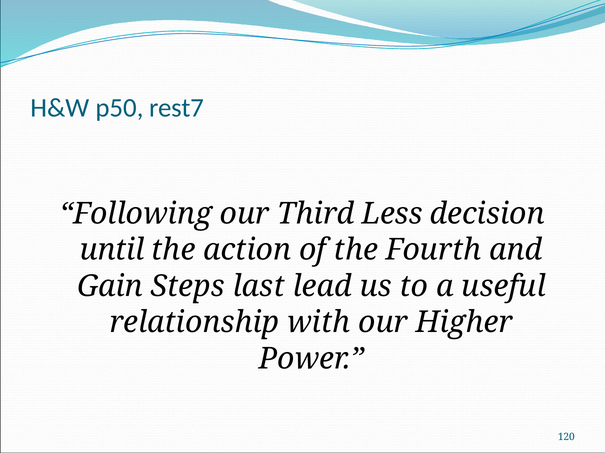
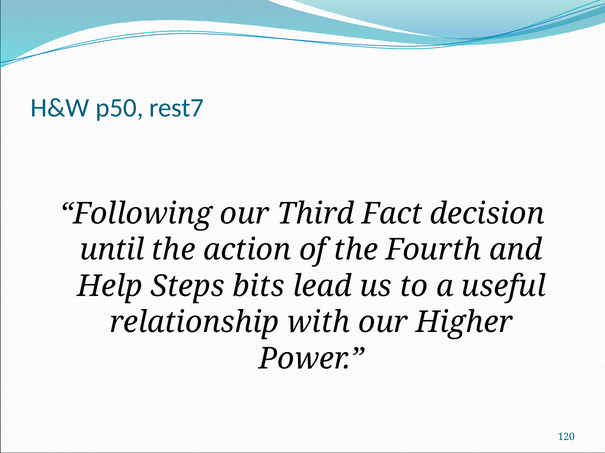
Less: Less -> Fact
Gain: Gain -> Help
last: last -> bits
